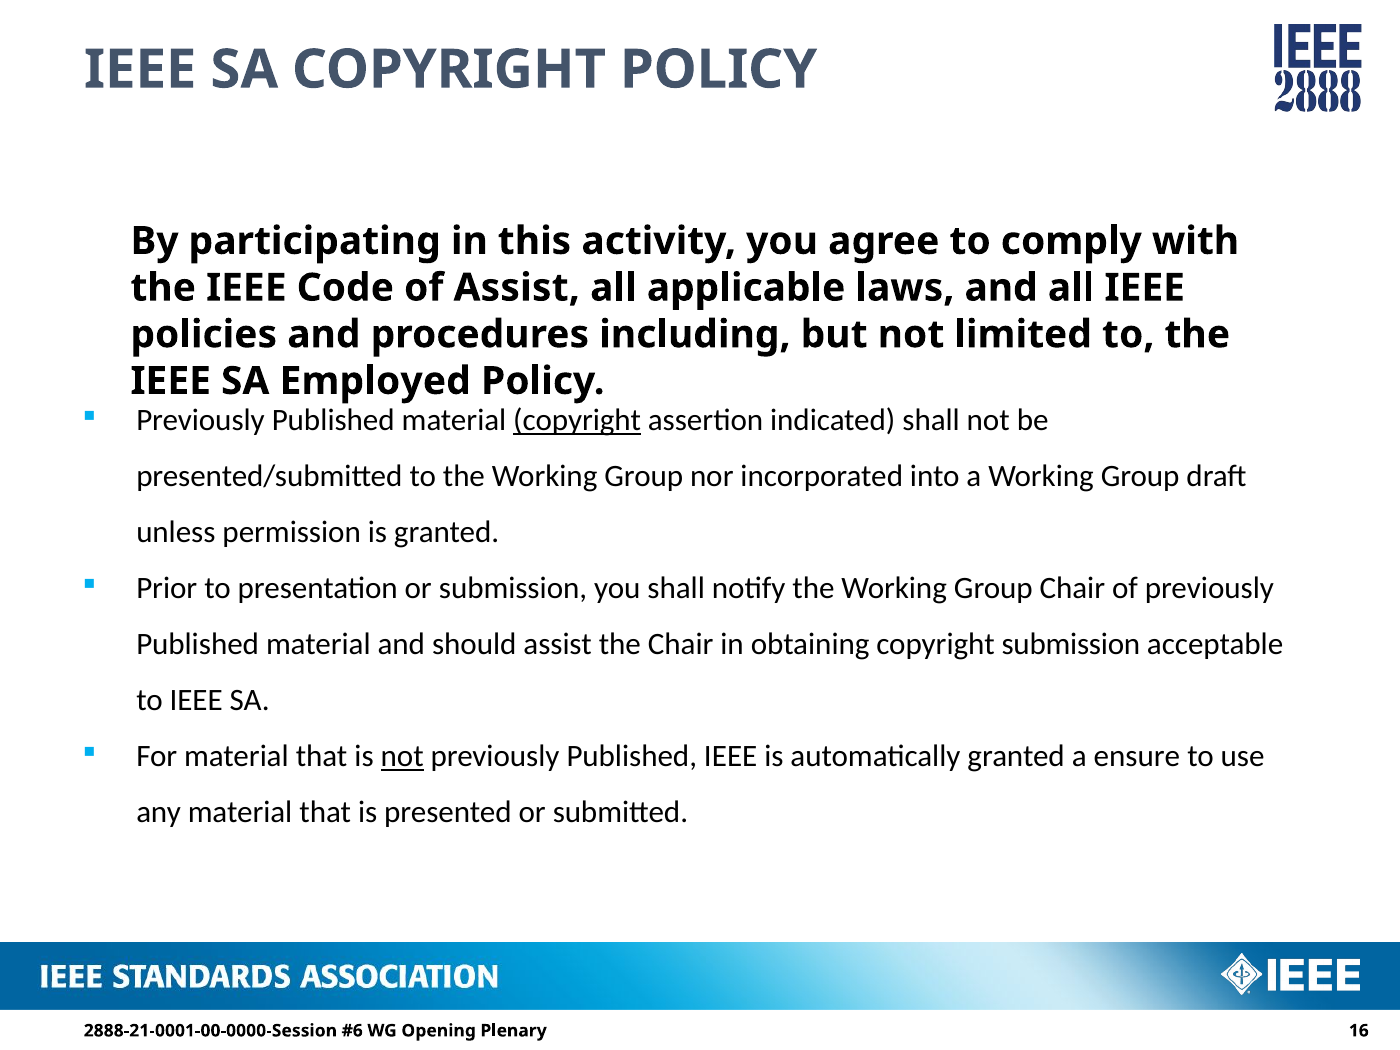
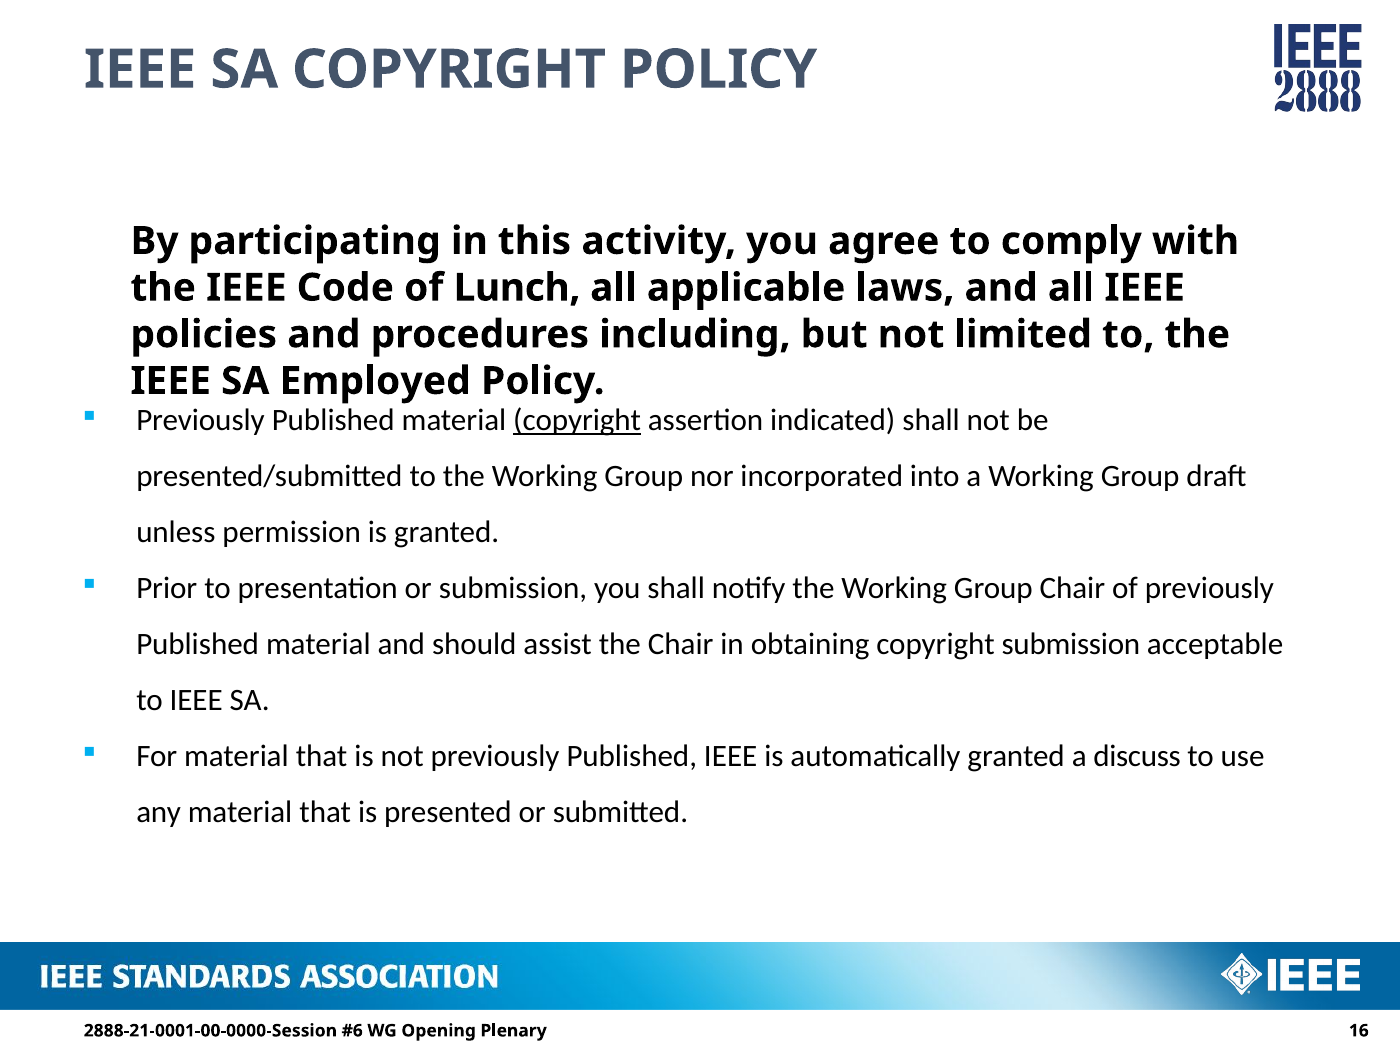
of Assist: Assist -> Lunch
not at (402, 756) underline: present -> none
ensure: ensure -> discuss
